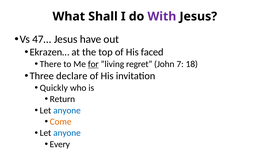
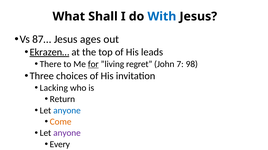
With colour: purple -> blue
47…: 47… -> 87…
have: have -> ages
Ekrazen… underline: none -> present
faced: faced -> leads
18: 18 -> 98
declare: declare -> choices
Quickly: Quickly -> Lacking
anyone at (67, 134) colour: blue -> purple
